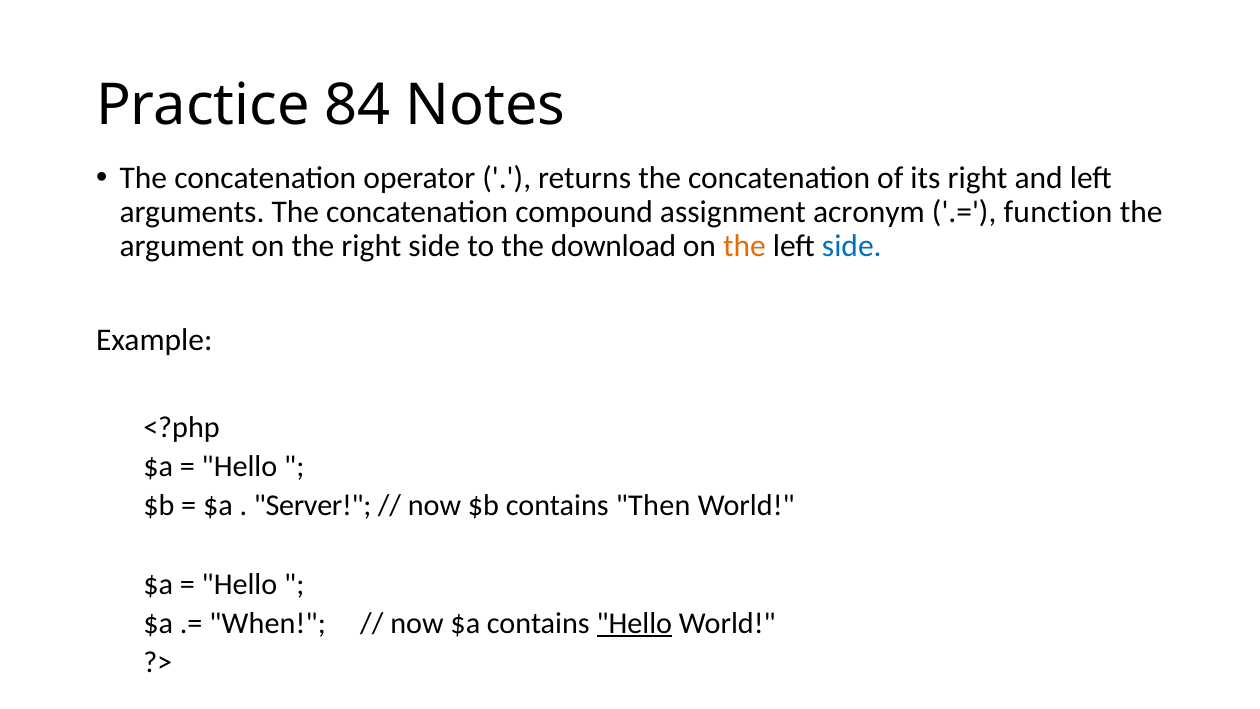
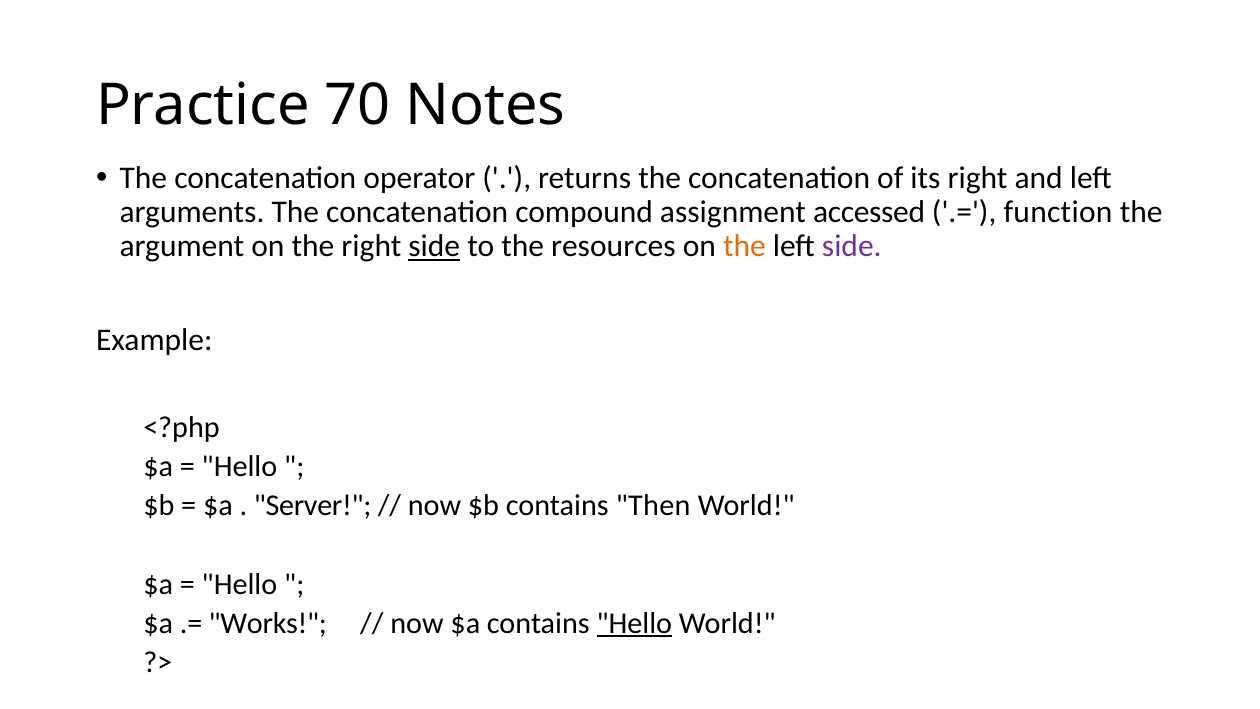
84: 84 -> 70
acronym: acronym -> accessed
side at (434, 246) underline: none -> present
download: download -> resources
side at (852, 246) colour: blue -> purple
When: When -> Works
